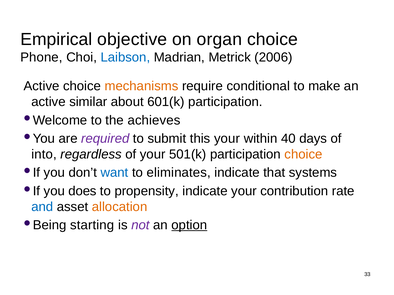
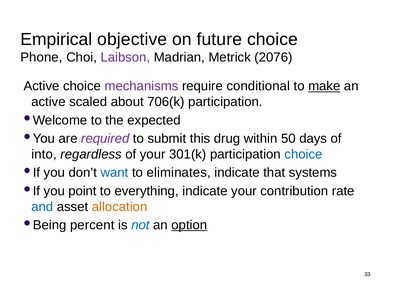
organ: organ -> future
Laibson colour: blue -> purple
2006: 2006 -> 2076
mechanisms colour: orange -> purple
make underline: none -> present
similar: similar -> scaled
601(k: 601(k -> 706(k
achieves: achieves -> expected
this your: your -> drug
40: 40 -> 50
501(k: 501(k -> 301(k
choice at (303, 155) colour: orange -> blue
does: does -> point
propensity: propensity -> everything
starting: starting -> percent
not colour: purple -> blue
